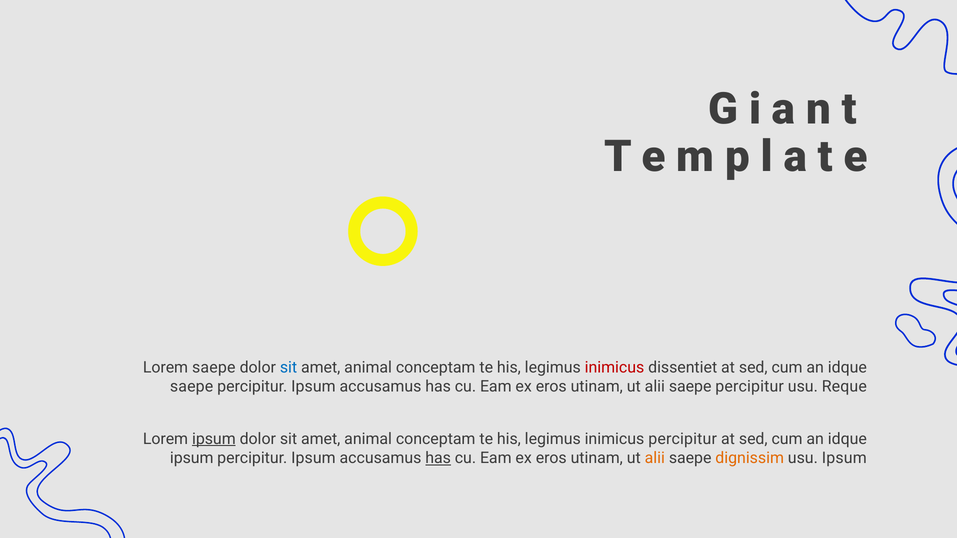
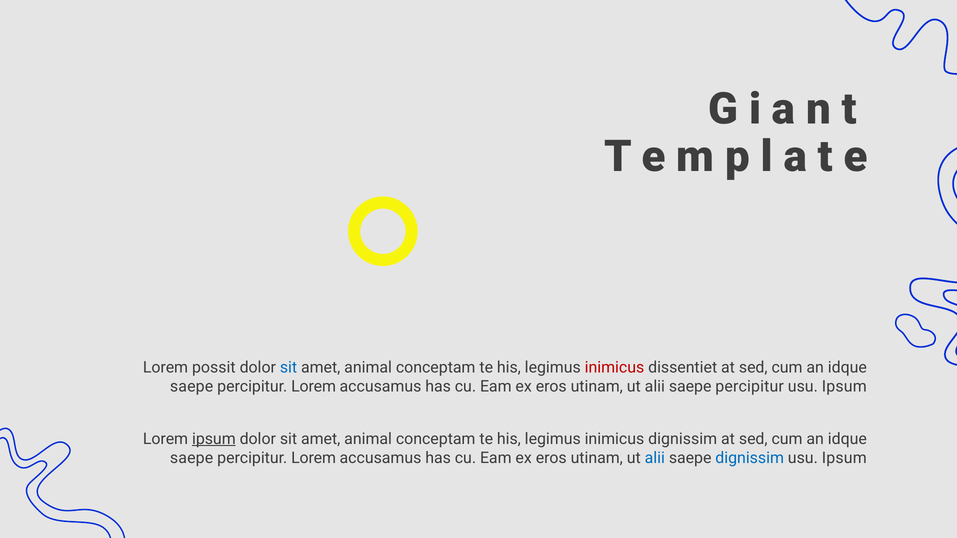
Lorem saepe: saepe -> possit
Ipsum at (313, 387): Ipsum -> Lorem
Reque at (844, 387): Reque -> Ipsum
inimicus percipitur: percipitur -> dignissim
ipsum at (192, 458): ipsum -> saepe
Ipsum at (313, 458): Ipsum -> Lorem
has at (438, 458) underline: present -> none
alii at (655, 458) colour: orange -> blue
dignissim at (750, 458) colour: orange -> blue
